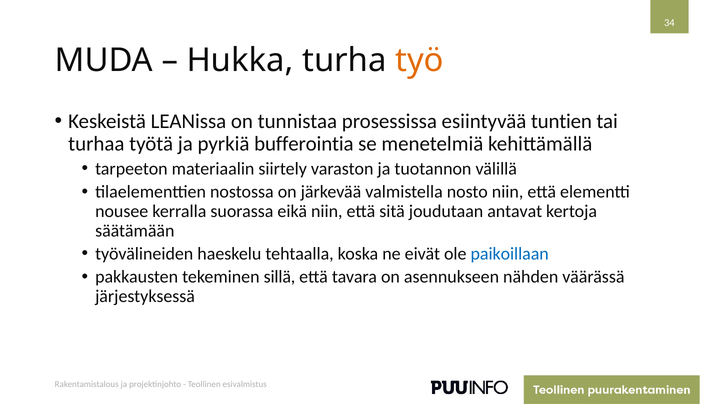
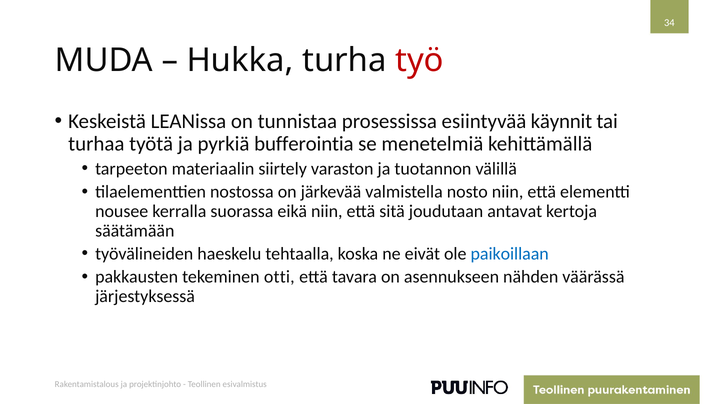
työ colour: orange -> red
tuntien: tuntien -> käynnit
sillä: sillä -> otti
